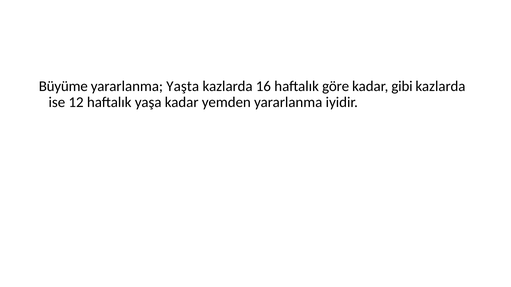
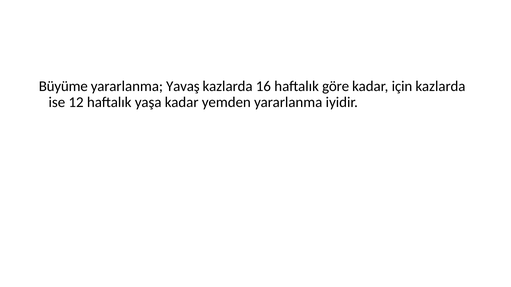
Yaşta: Yaşta -> Yavaş
gibi: gibi -> için
